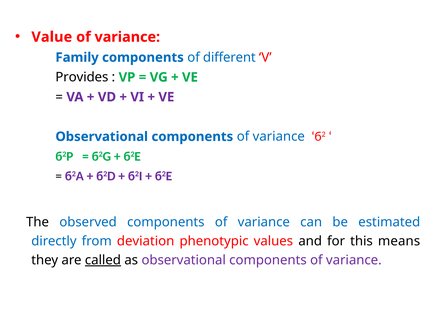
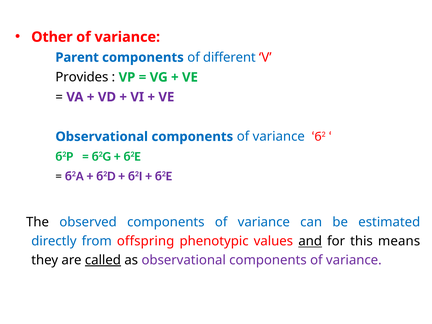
Value: Value -> Other
Family: Family -> Parent
deviation: deviation -> offspring
and underline: none -> present
